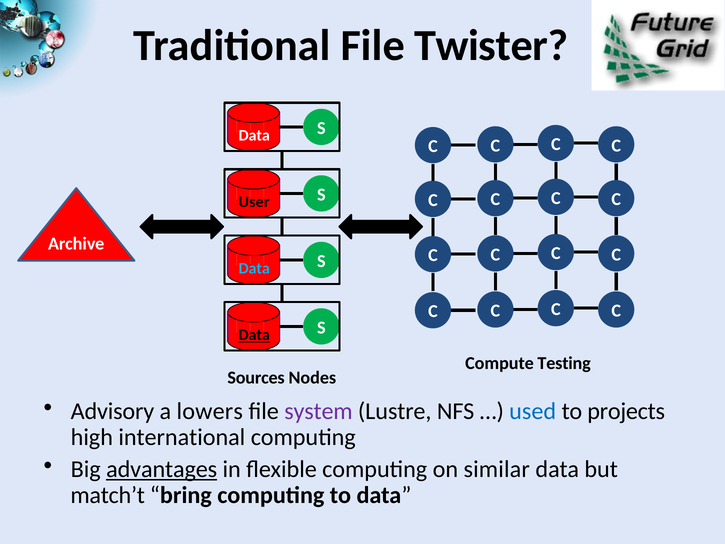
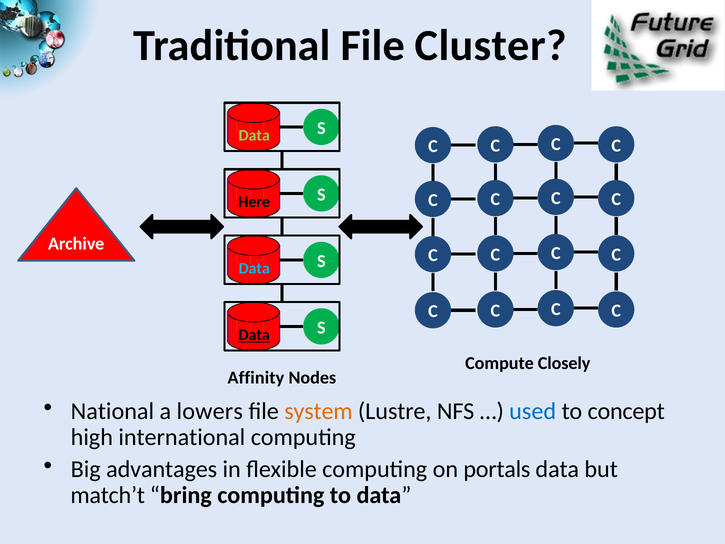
Twister: Twister -> Cluster
Data at (254, 135) colour: white -> light green
User: User -> Here
Testing: Testing -> Closely
Sources: Sources -> Affinity
Advisory: Advisory -> National
system colour: purple -> orange
projects: projects -> concept
advantages underline: present -> none
similar: similar -> portals
